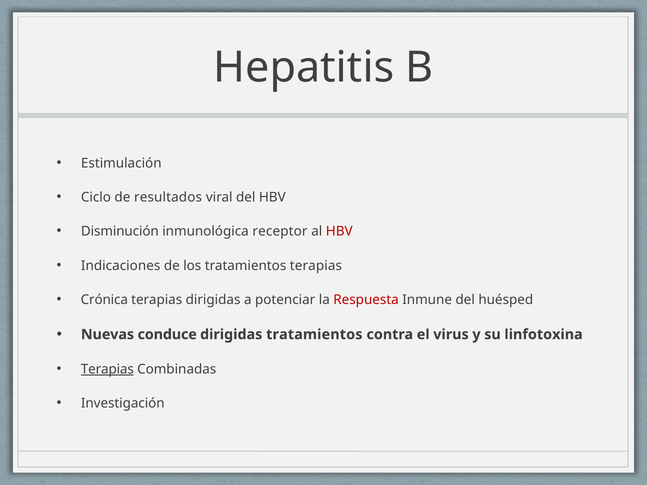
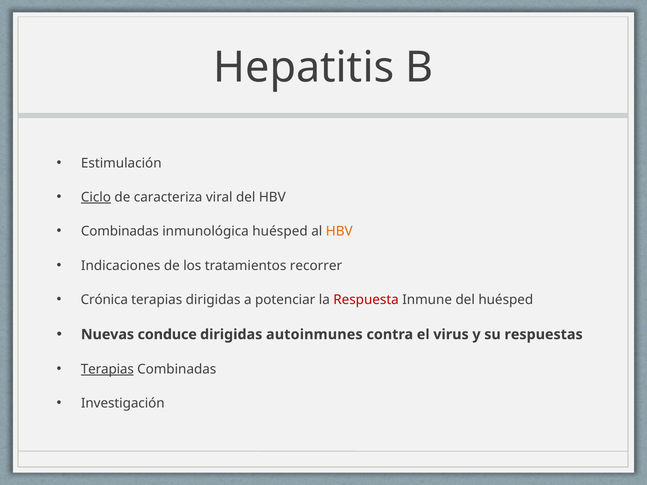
Ciclo underline: none -> present
resultados: resultados -> caracteriza
Disminución at (120, 232): Disminución -> Combinadas
inmunológica receptor: receptor -> huésped
HBV at (339, 232) colour: red -> orange
tratamientos terapias: terapias -> recorrer
dirigidas tratamientos: tratamientos -> autoinmunes
linfotoxina: linfotoxina -> respuestas
